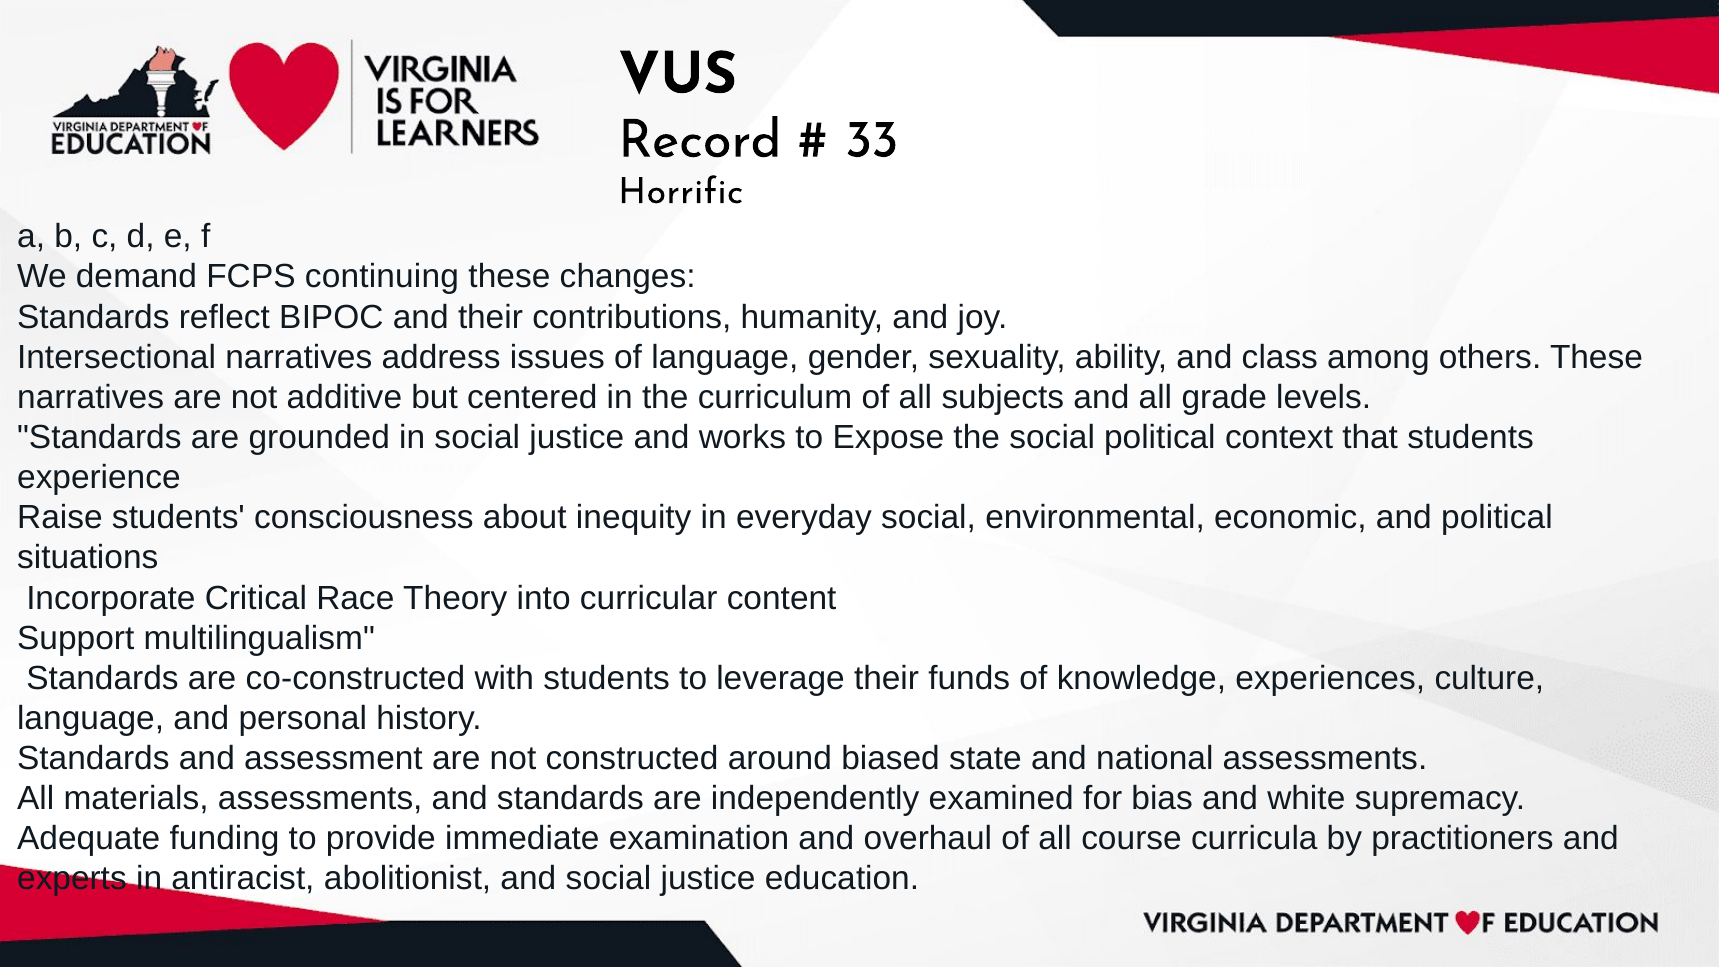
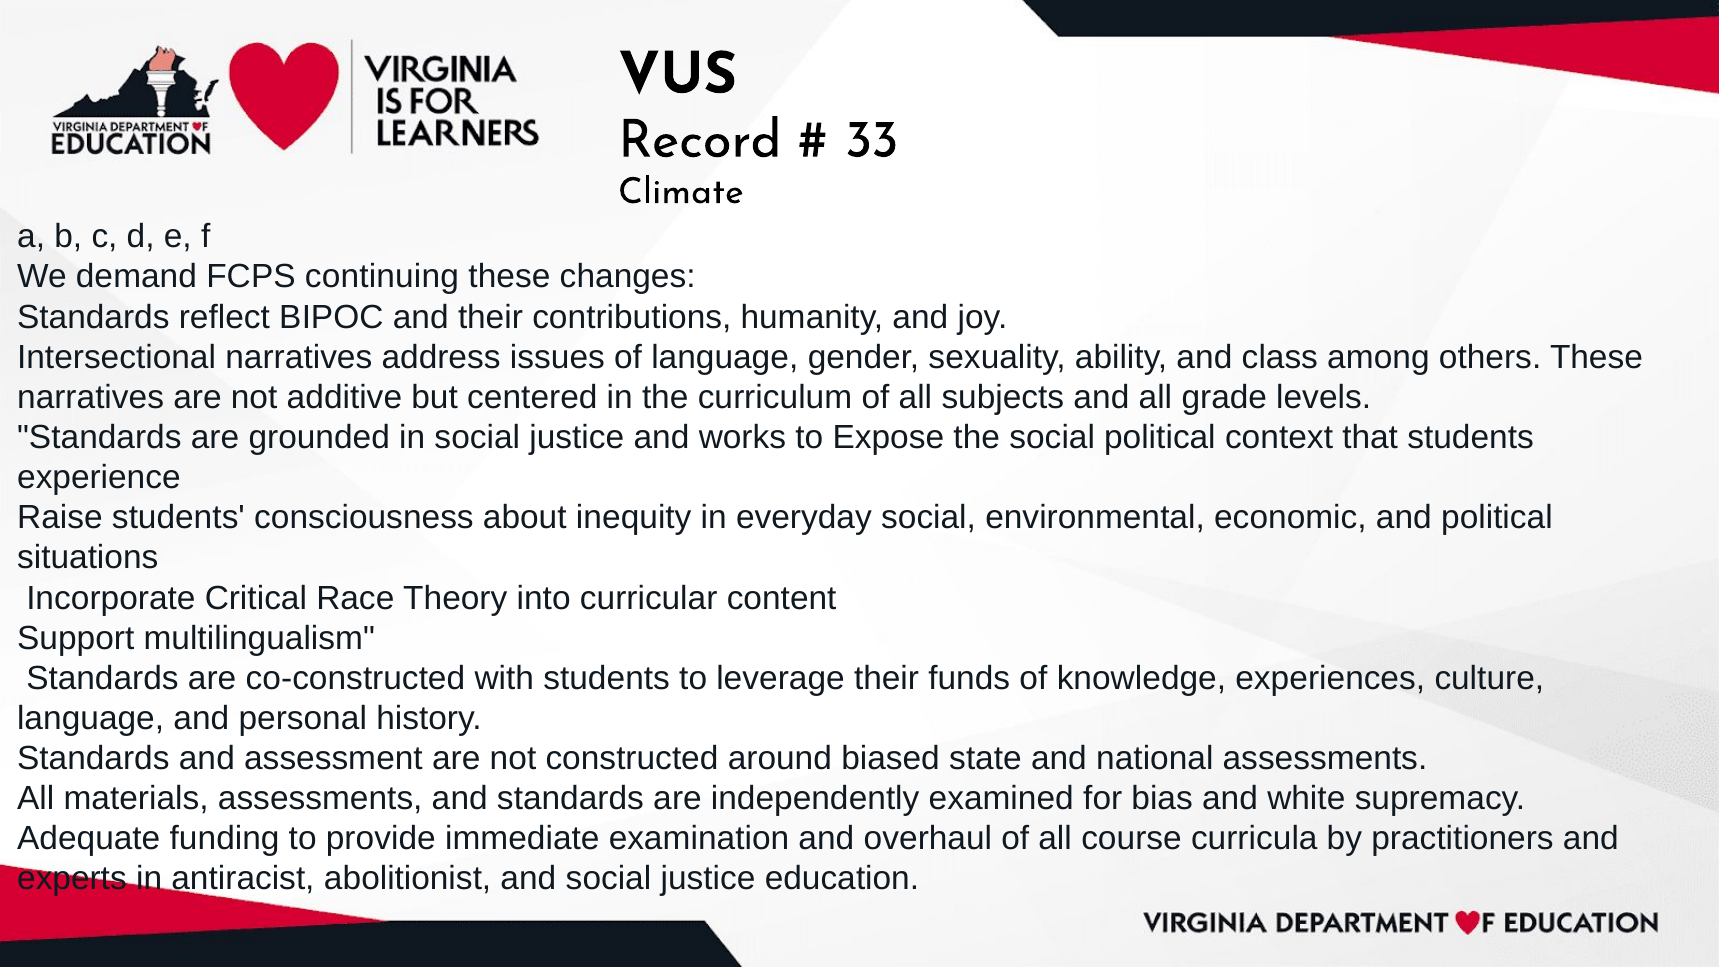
Horrific: Horrific -> Climate
